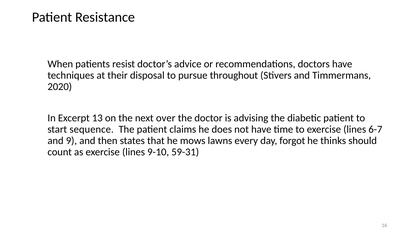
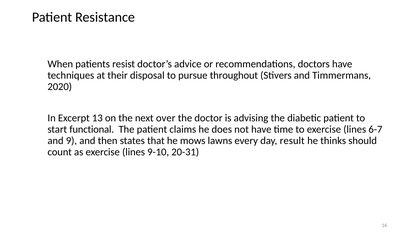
sequence: sequence -> functional
forgot: forgot -> result
59-31: 59-31 -> 20-31
